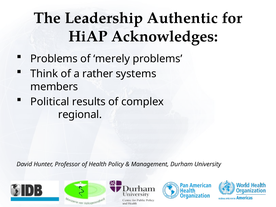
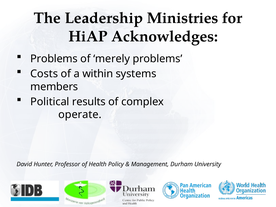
Authentic: Authentic -> Ministries
Think: Think -> Costs
rather: rather -> within
regional: regional -> operate
